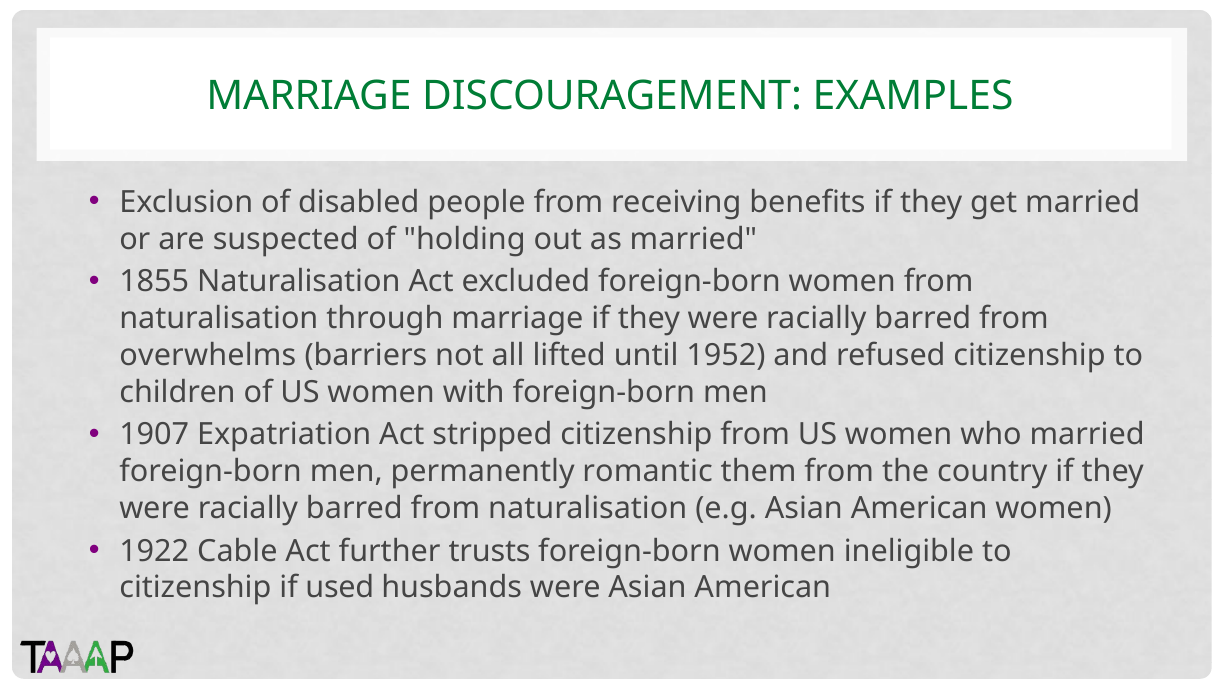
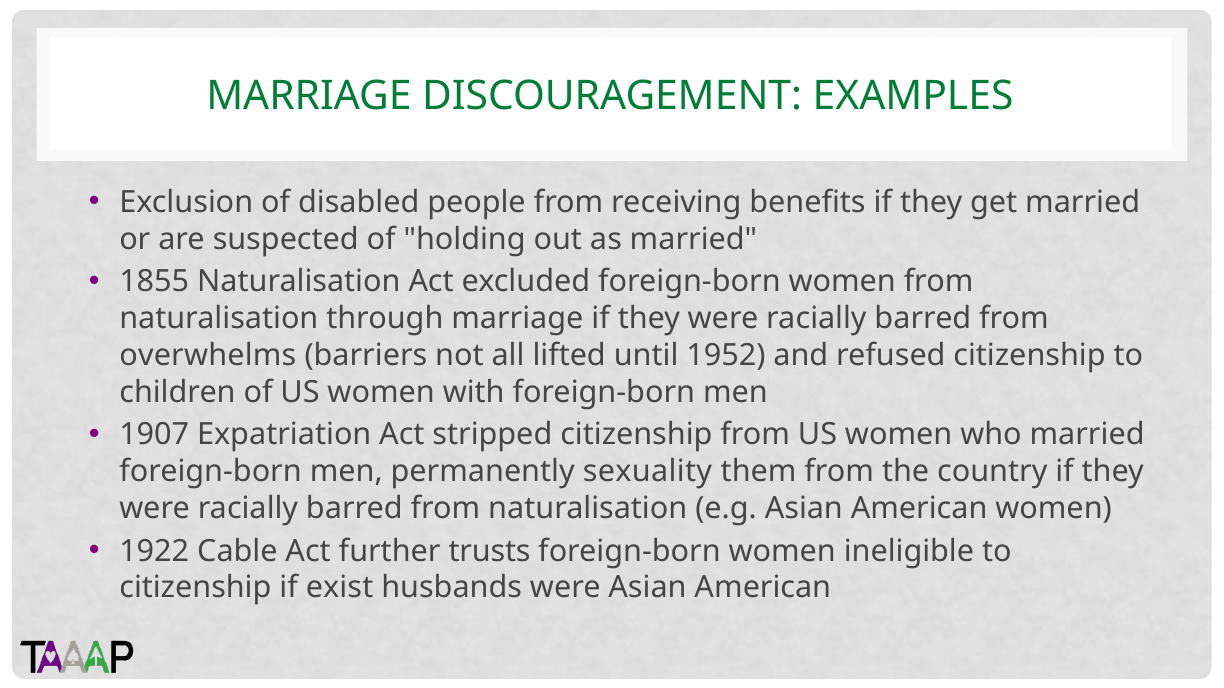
romantic: romantic -> sexuality
used: used -> exist
